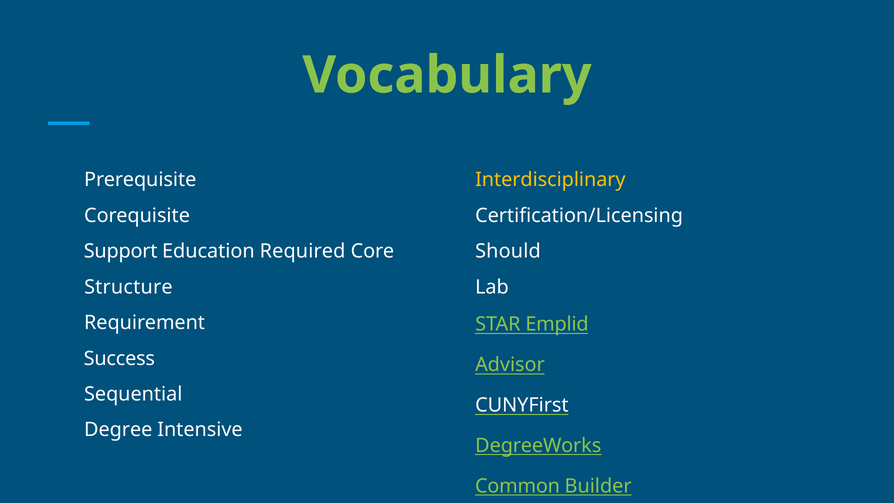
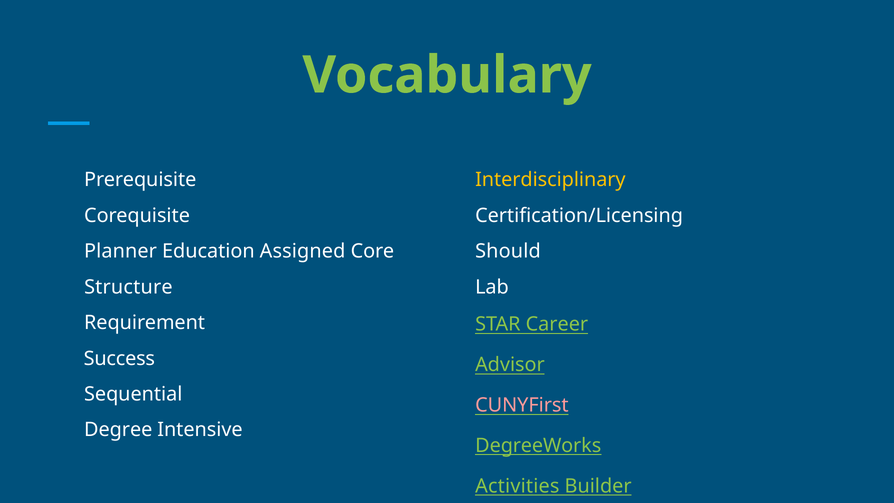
Support: Support -> Planner
Required: Required -> Assigned
Emplid: Emplid -> Career
CUNYFirst colour: white -> pink
Common: Common -> Activities
